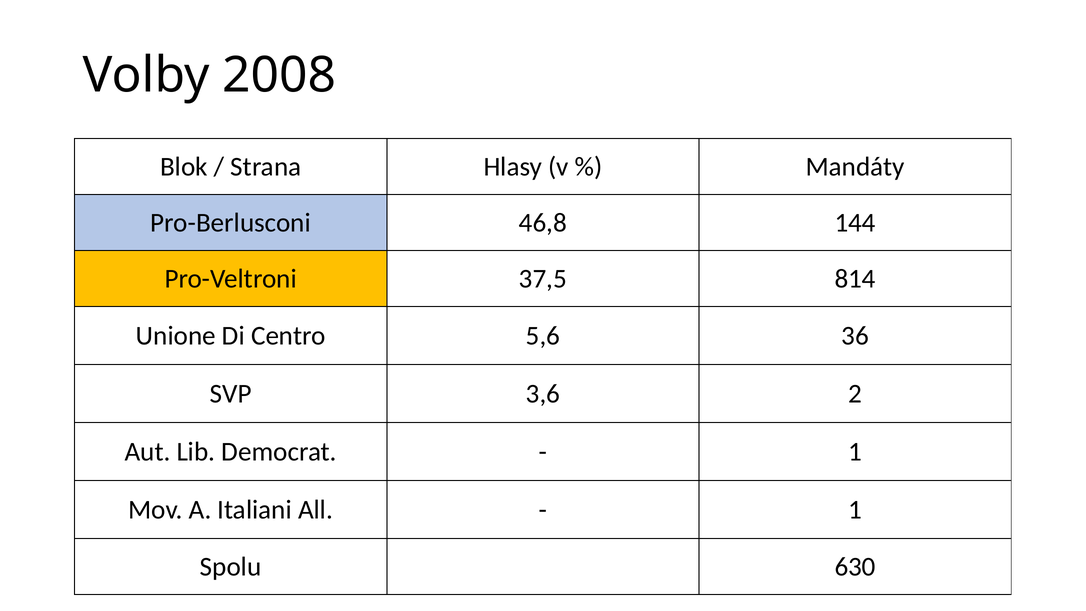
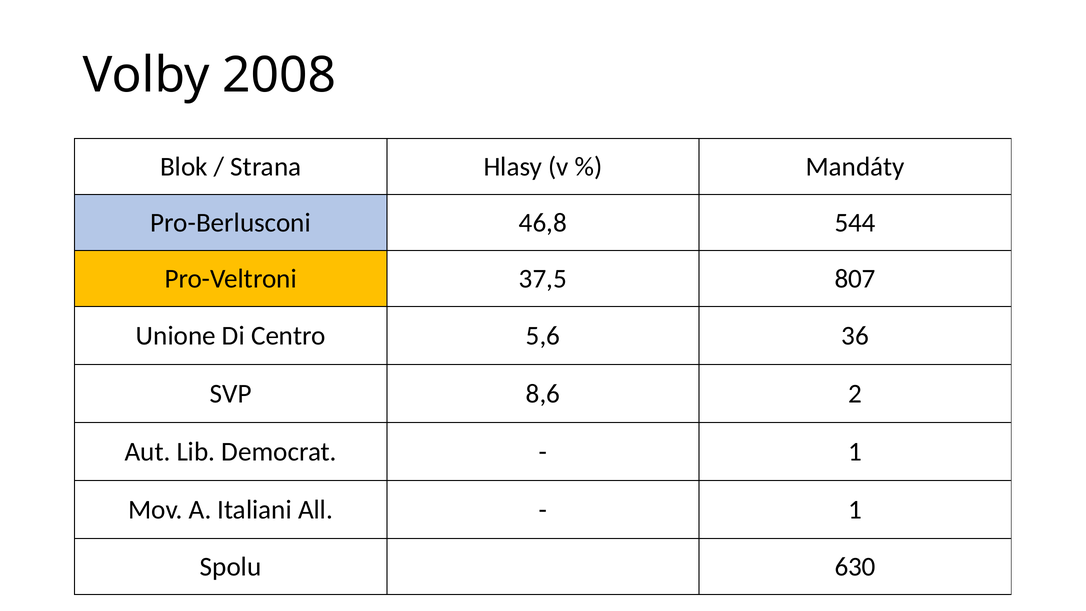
144: 144 -> 544
814: 814 -> 807
3,6: 3,6 -> 8,6
